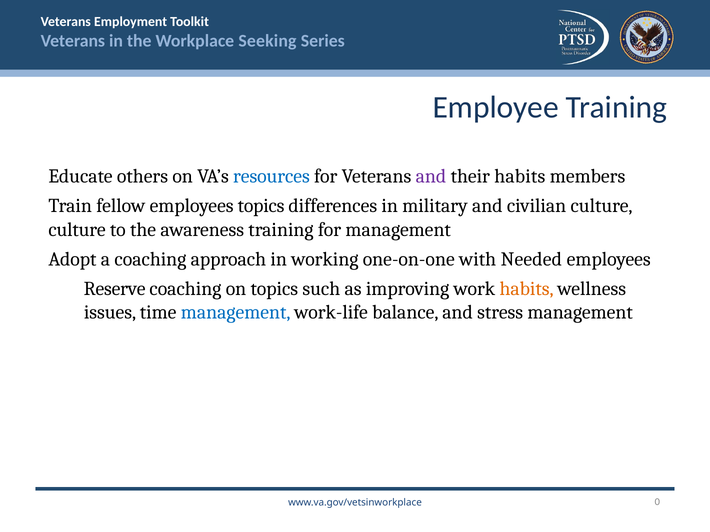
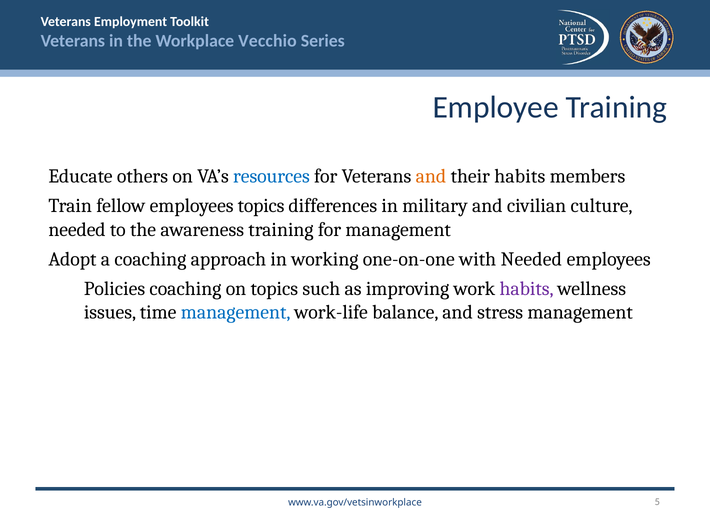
Seeking: Seeking -> Vecchio
and at (431, 176) colour: purple -> orange
culture at (77, 230): culture -> needed
Reserve: Reserve -> Policies
habits at (527, 289) colour: orange -> purple
0: 0 -> 5
